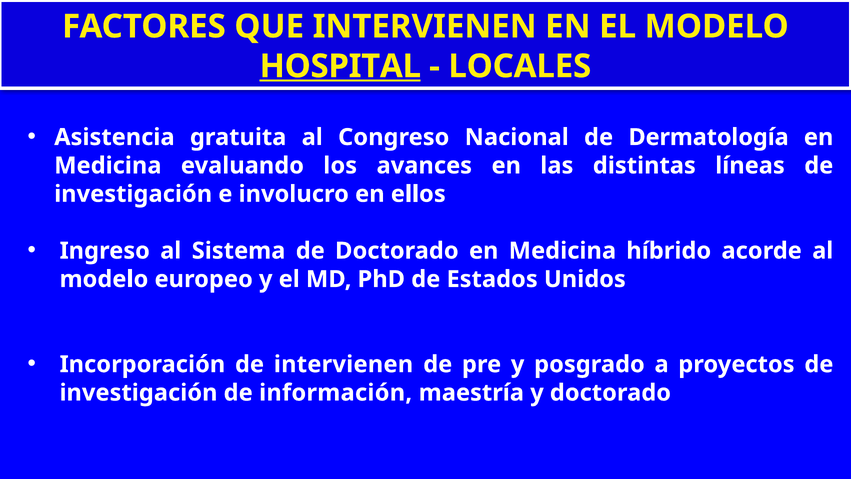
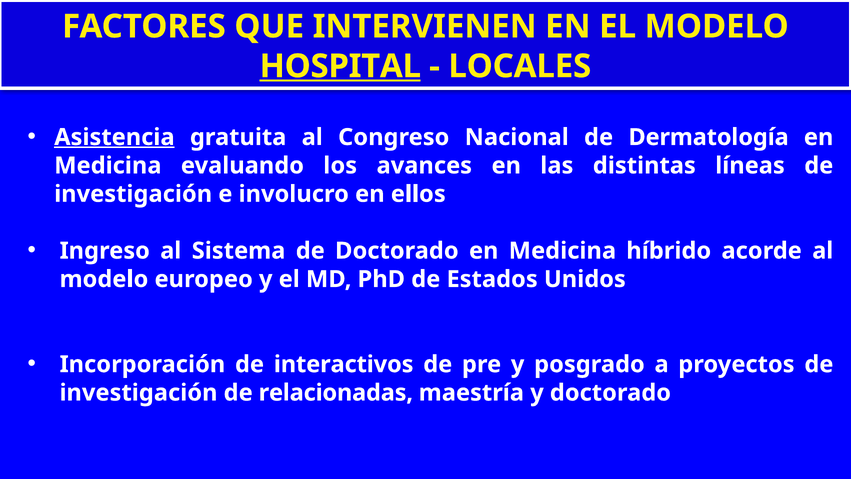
Asistencia underline: none -> present
de intervienen: intervienen -> interactivos
información: información -> relacionadas
